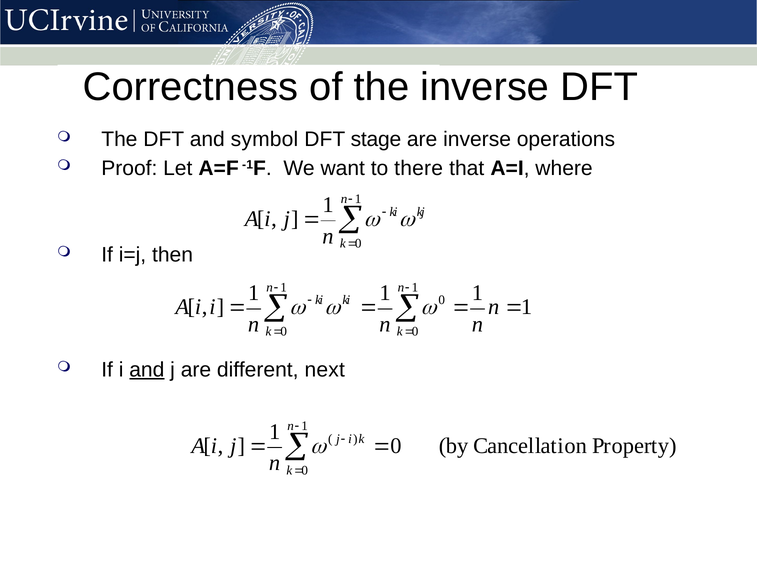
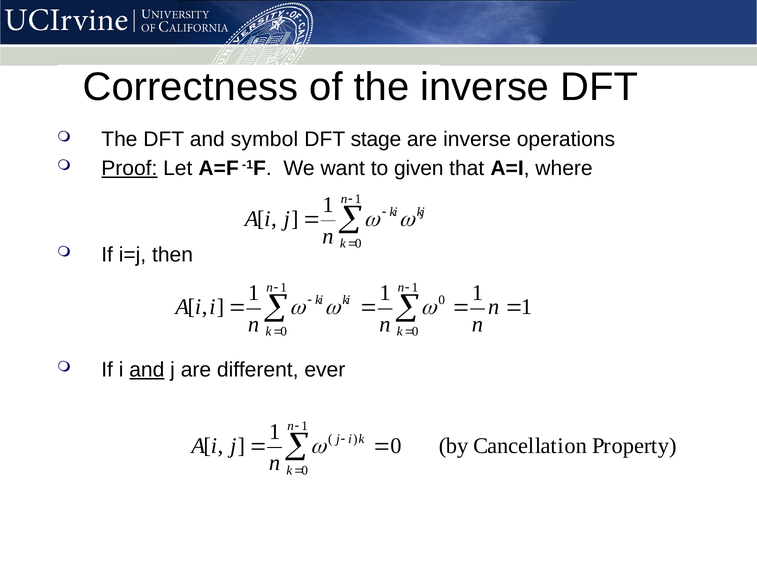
Proof underline: none -> present
there: there -> given
next: next -> ever
